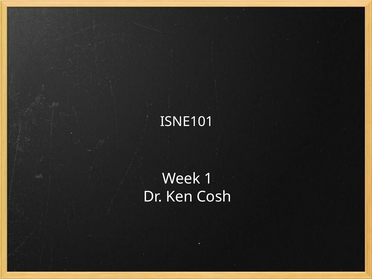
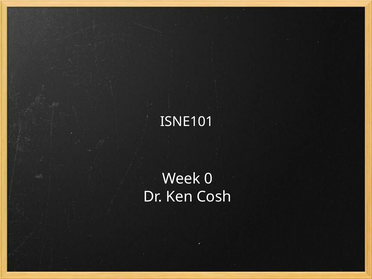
1: 1 -> 0
